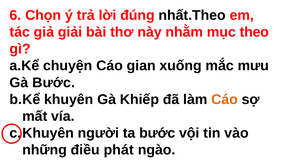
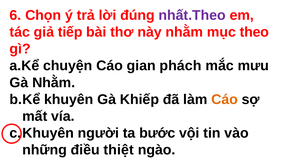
nhất.Theo colour: black -> purple
giải: giải -> tiếp
xuống: xuống -> phách
Gà Bước: Bước -> Nhằm
phát: phát -> thiệt
